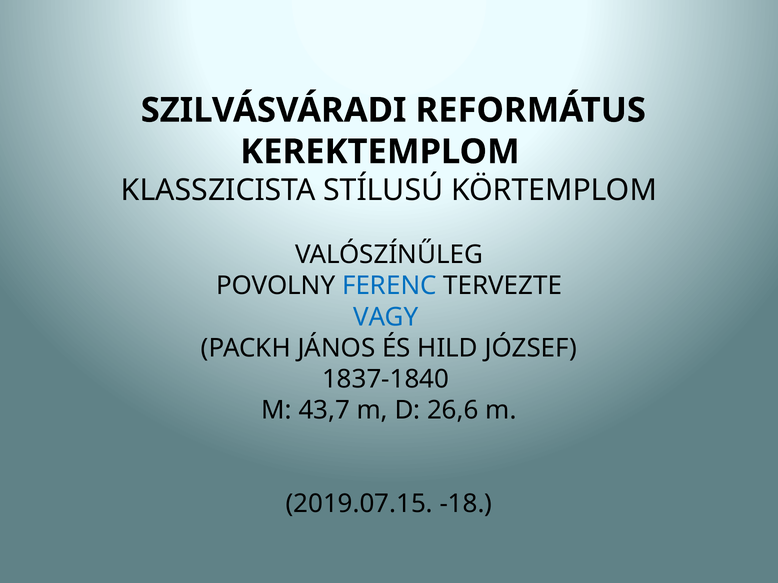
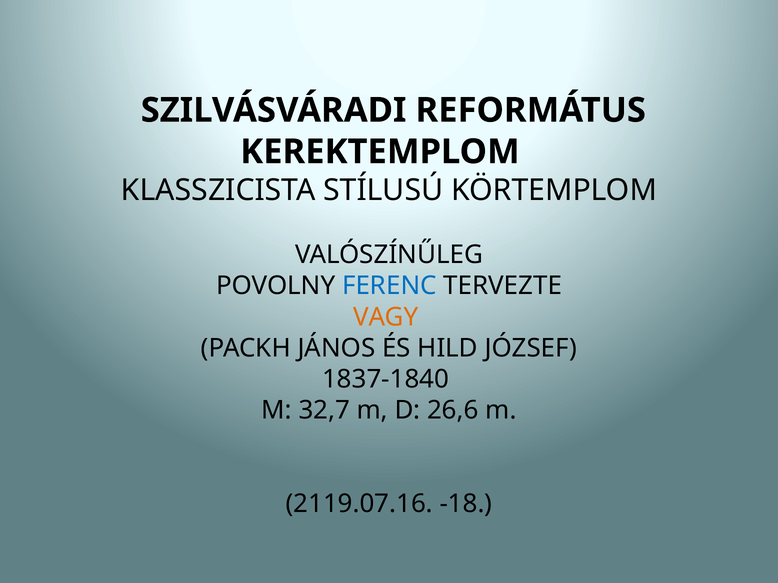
VAGY colour: blue -> orange
43,7: 43,7 -> 32,7
2019.07.15: 2019.07.15 -> 2119.07.16
